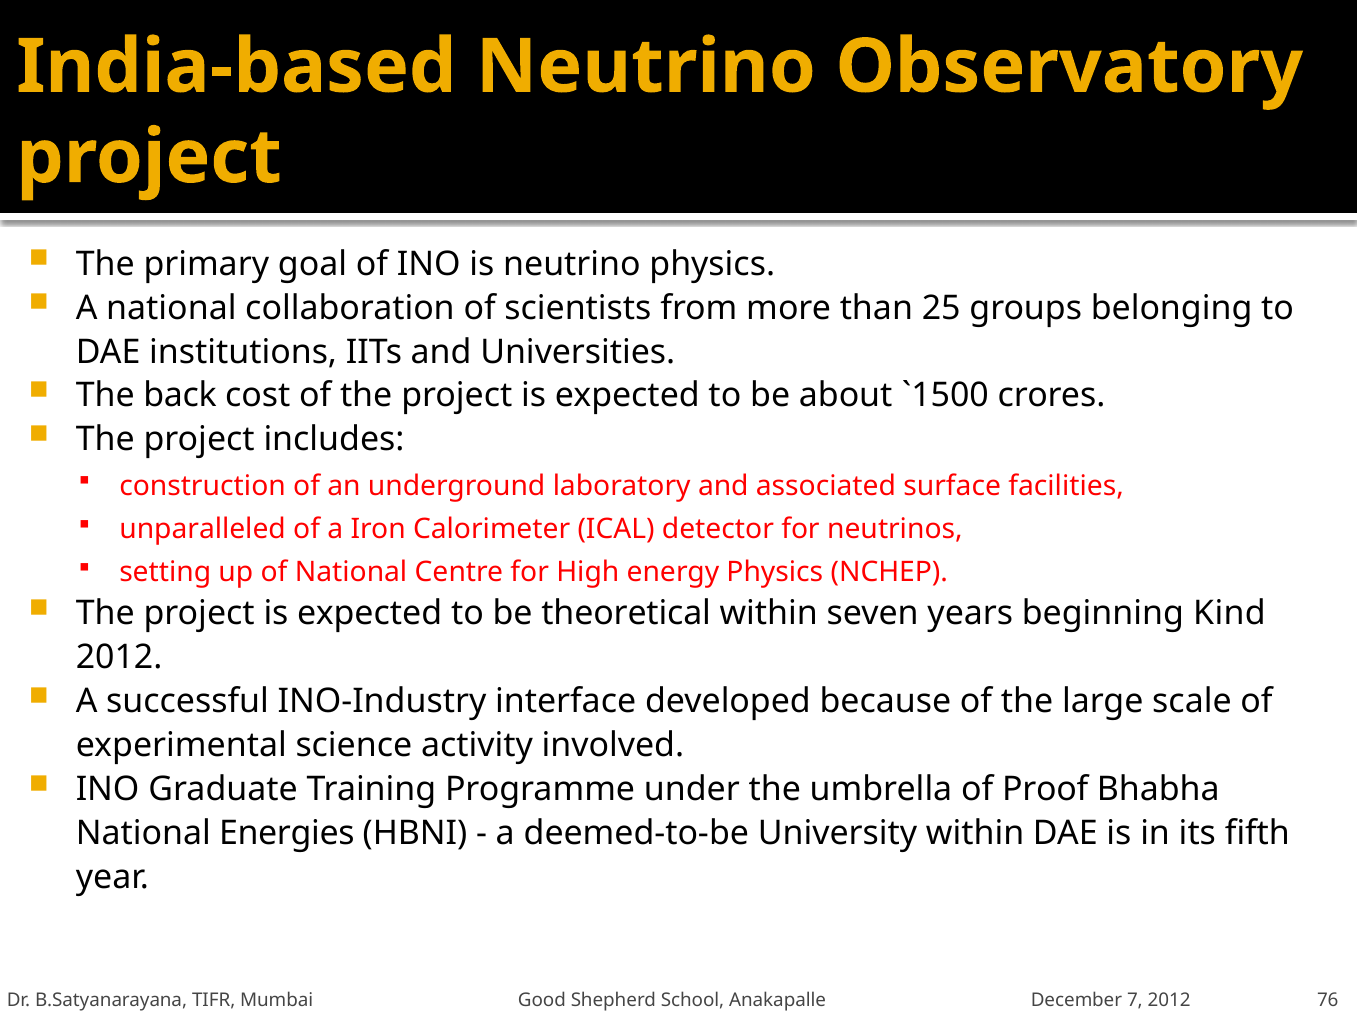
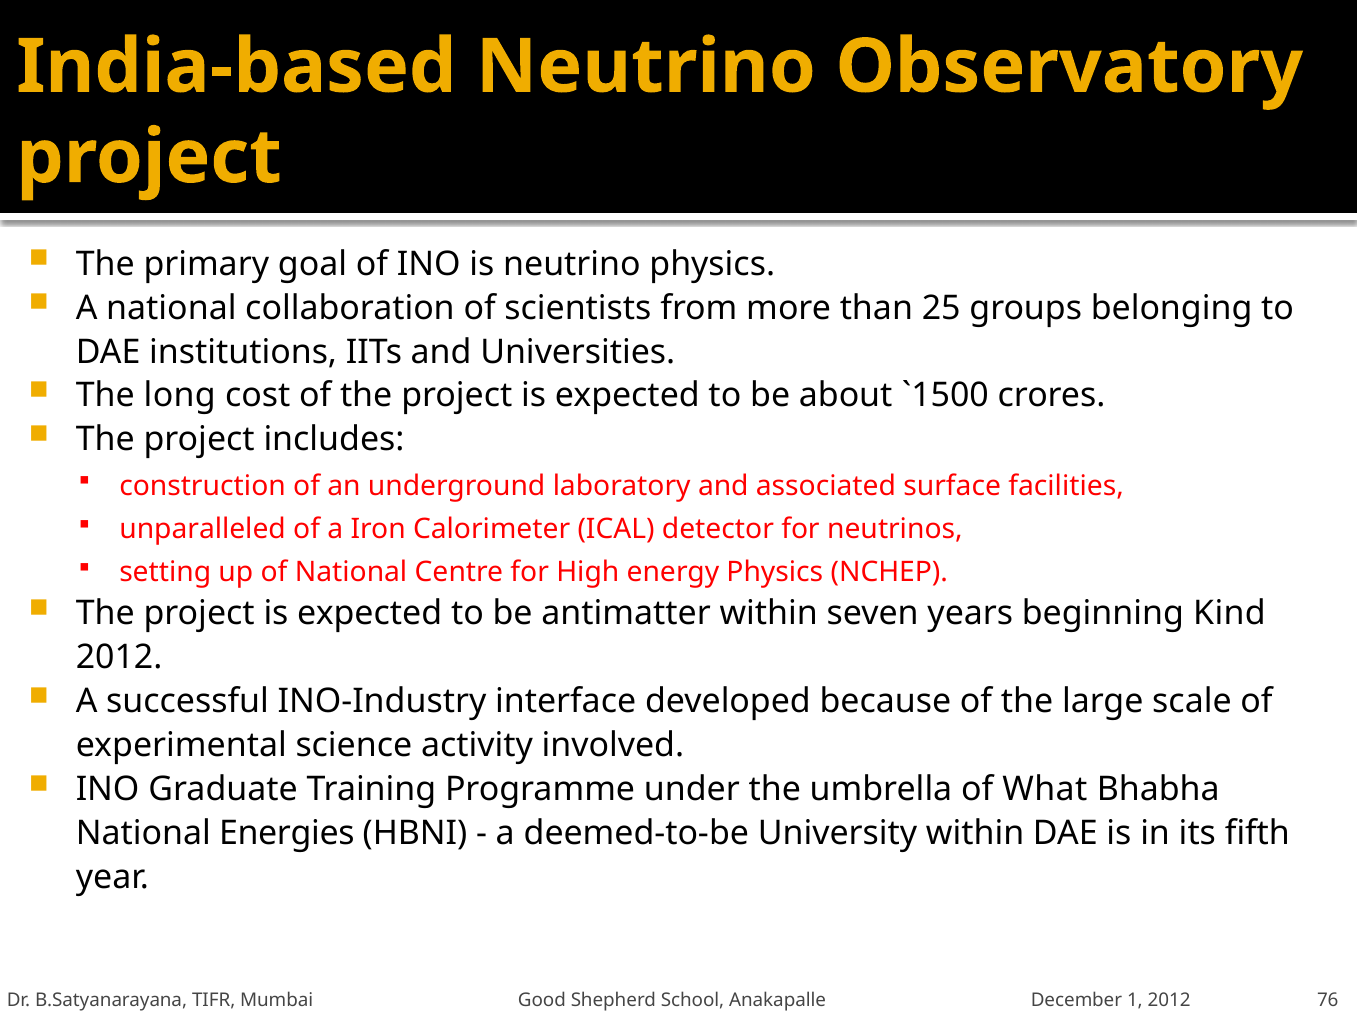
back: back -> long
theoretical: theoretical -> antimatter
Proof: Proof -> What
7: 7 -> 1
